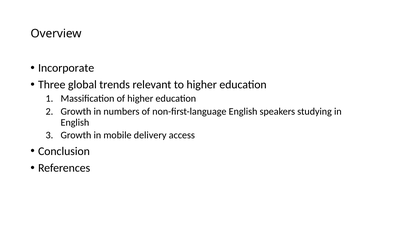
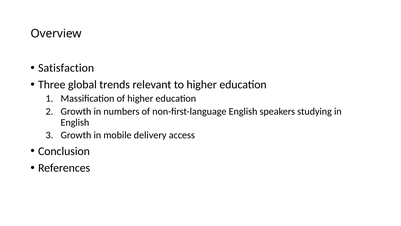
Incorporate: Incorporate -> Satisfaction
